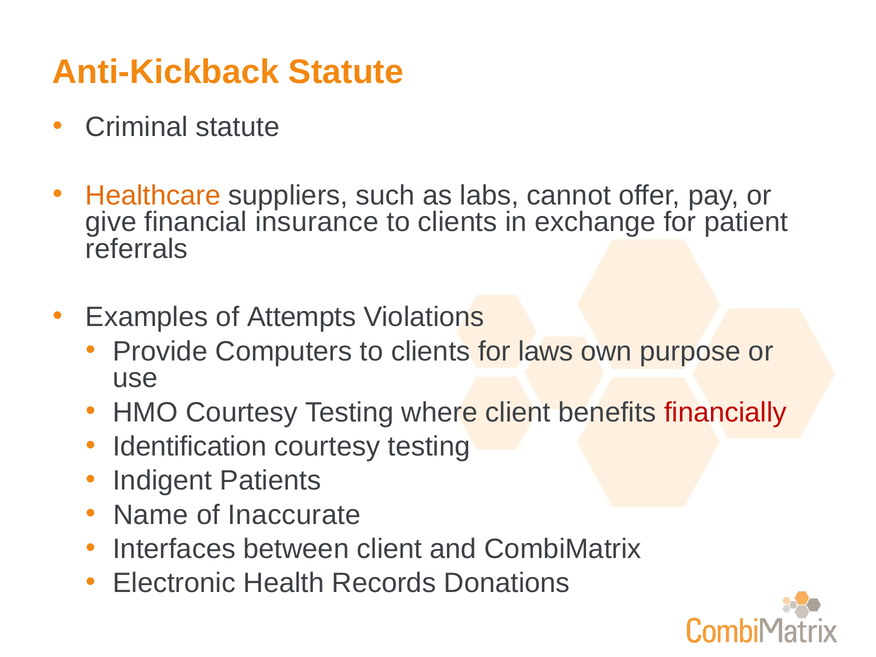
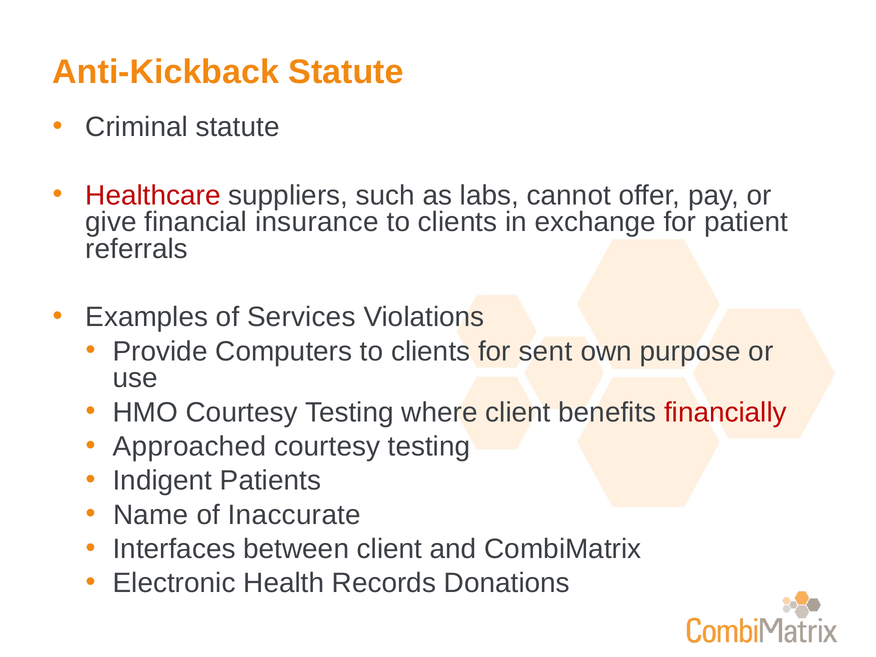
Healthcare colour: orange -> red
Attempts: Attempts -> Services
laws: laws -> sent
Identification: Identification -> Approached
